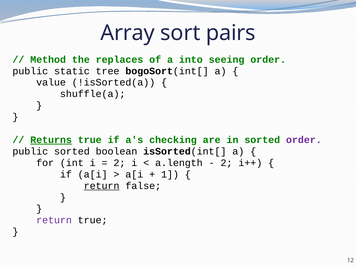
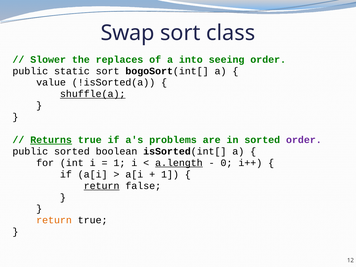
Array: Array -> Swap
pairs: pairs -> class
Method: Method -> Slower
static tree: tree -> sort
shuffle(a underline: none -> present
checking: checking -> problems
2 at (119, 163): 2 -> 1
a.length underline: none -> present
2 at (226, 163): 2 -> 0
return at (54, 220) colour: purple -> orange
